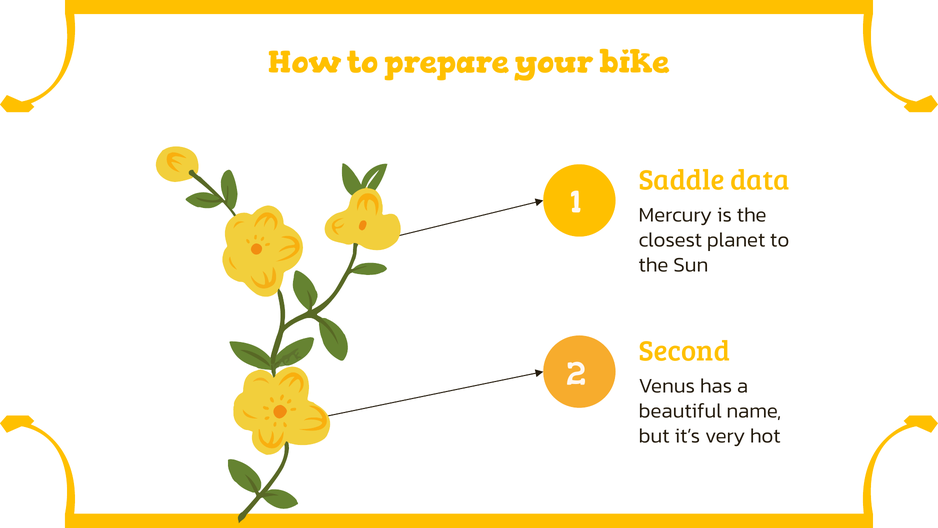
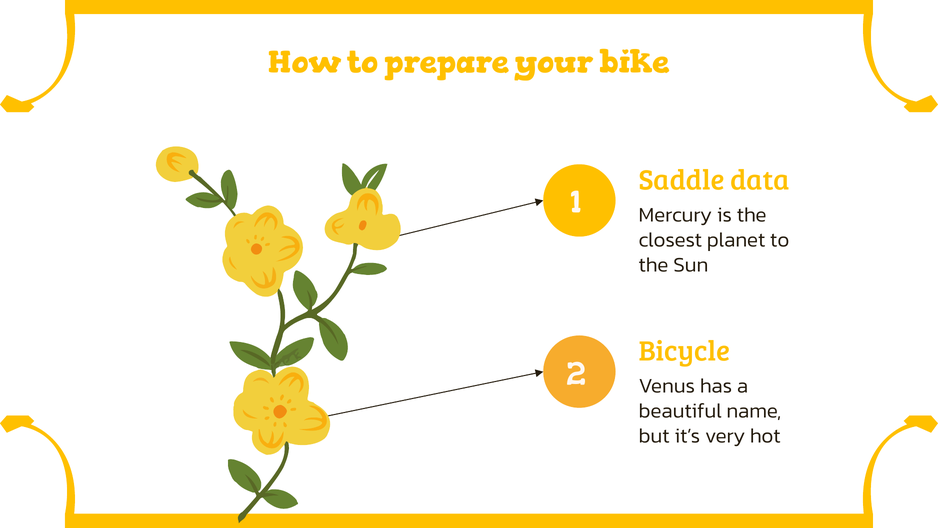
Second: Second -> Bicycle
